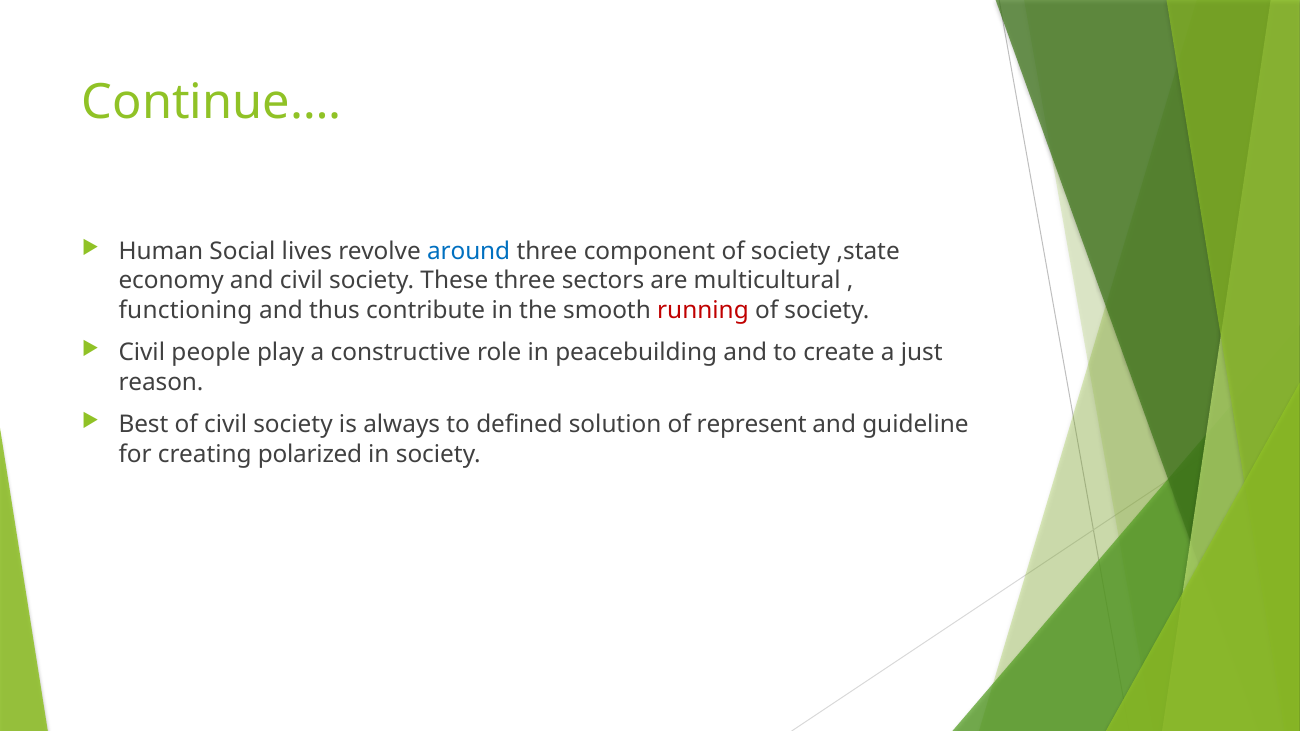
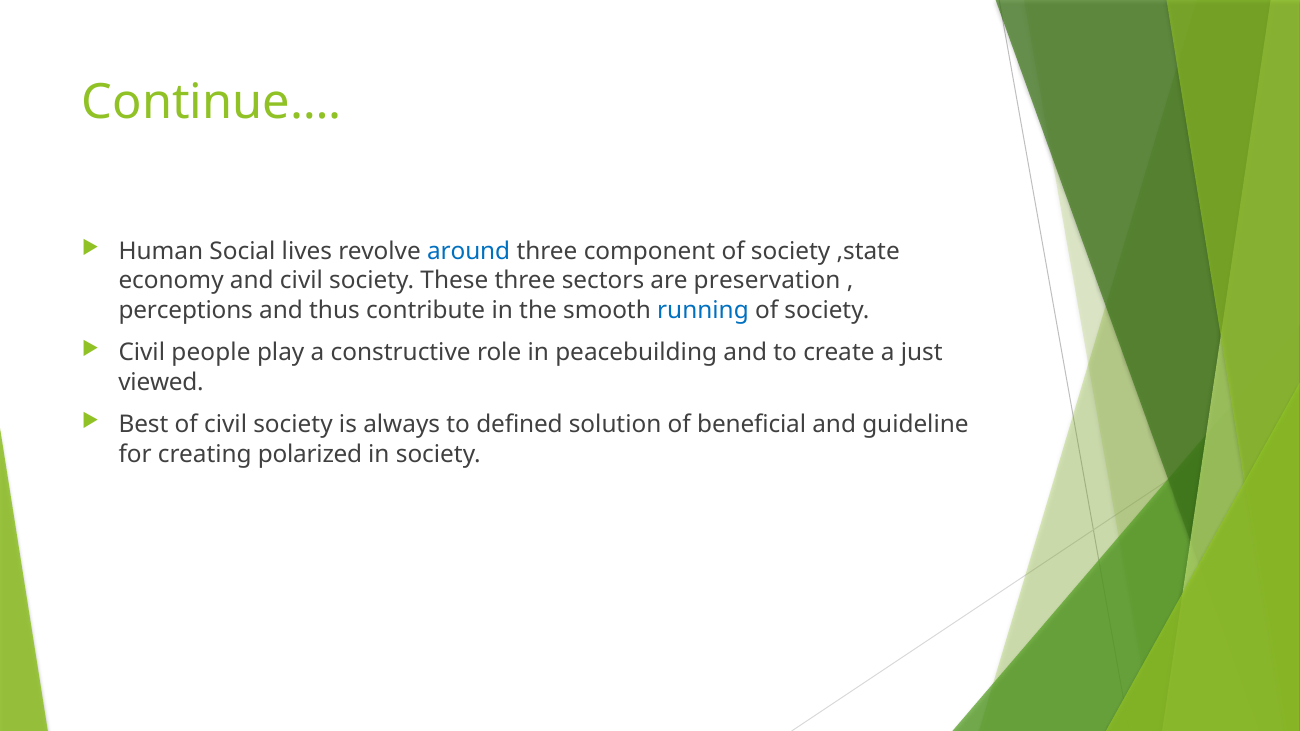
multicultural: multicultural -> preservation
functioning: functioning -> perceptions
running colour: red -> blue
reason: reason -> viewed
represent: represent -> beneficial
